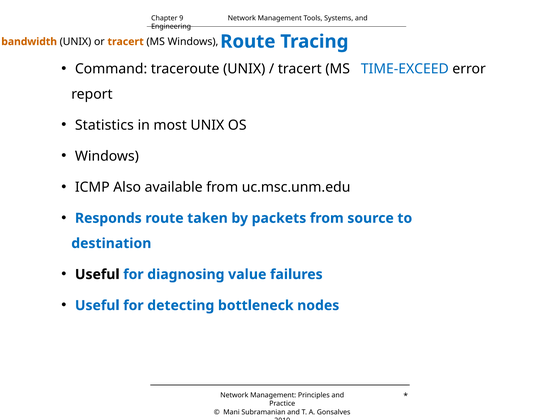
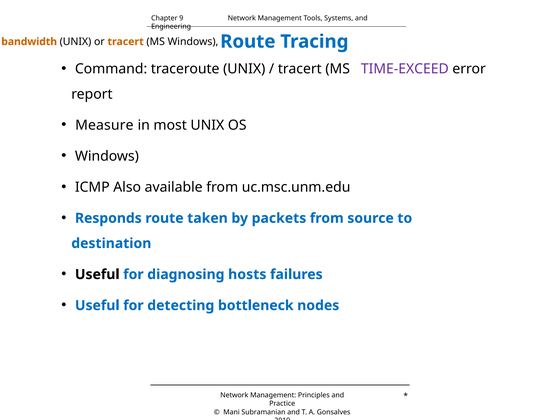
TIME-EXCEED colour: blue -> purple
Statistics: Statistics -> Measure
value: value -> hosts
